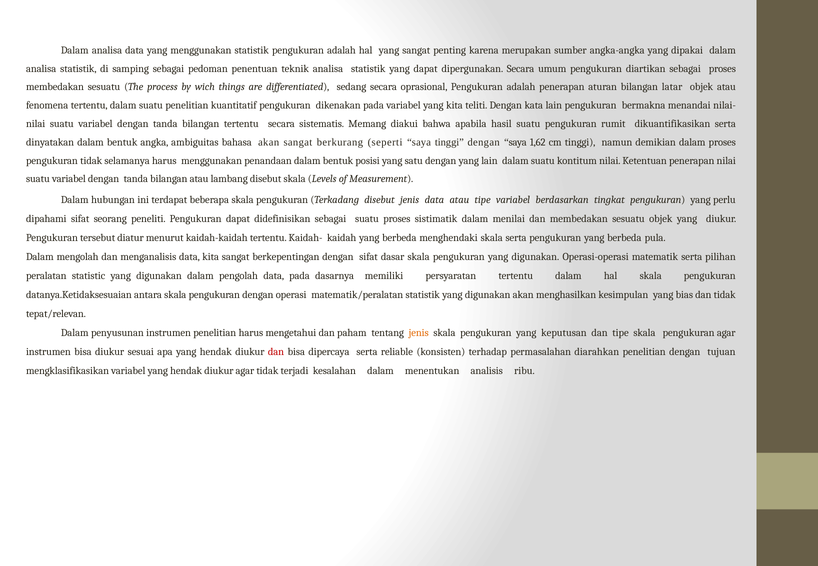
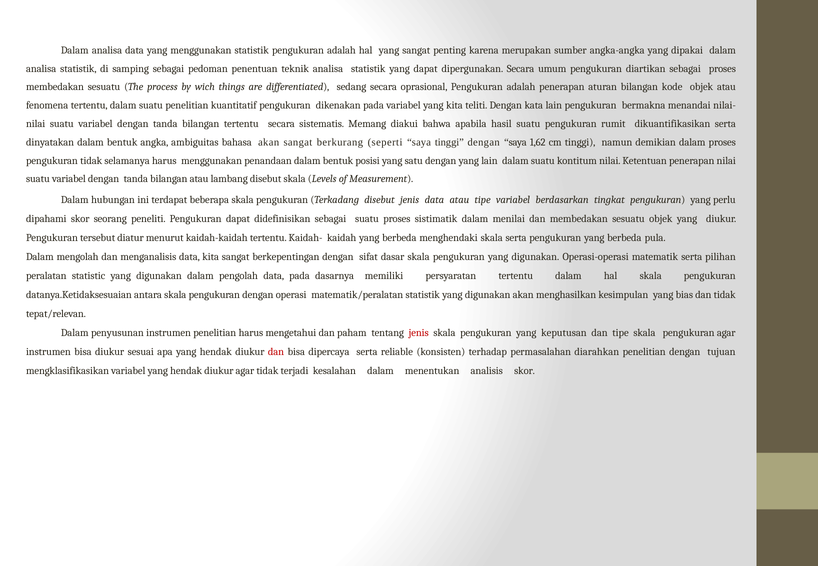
latar: latar -> kode
dipahami sifat: sifat -> skor
jenis at (419, 333) colour: orange -> red
analisis ribu: ribu -> skor
